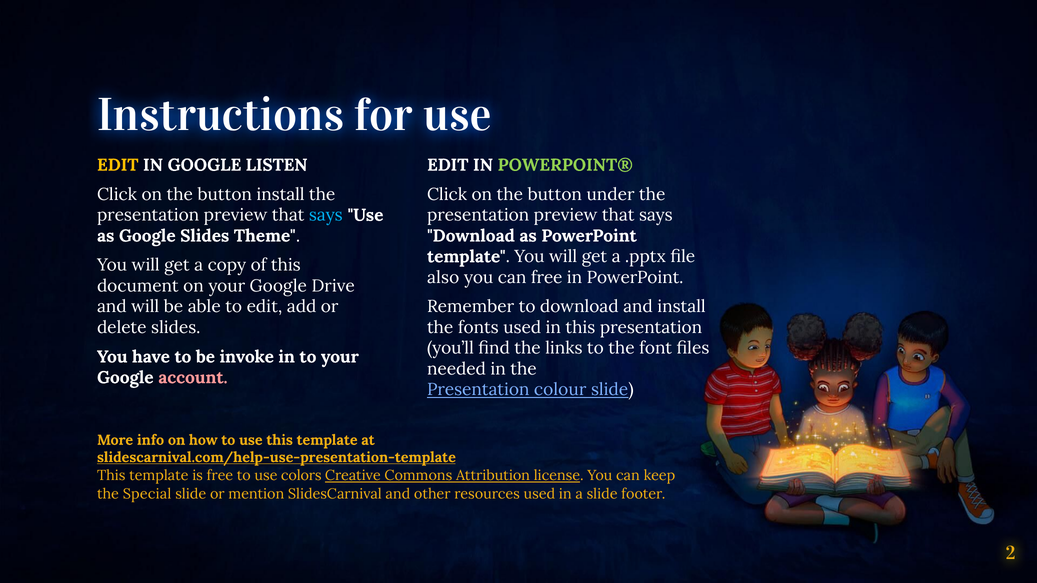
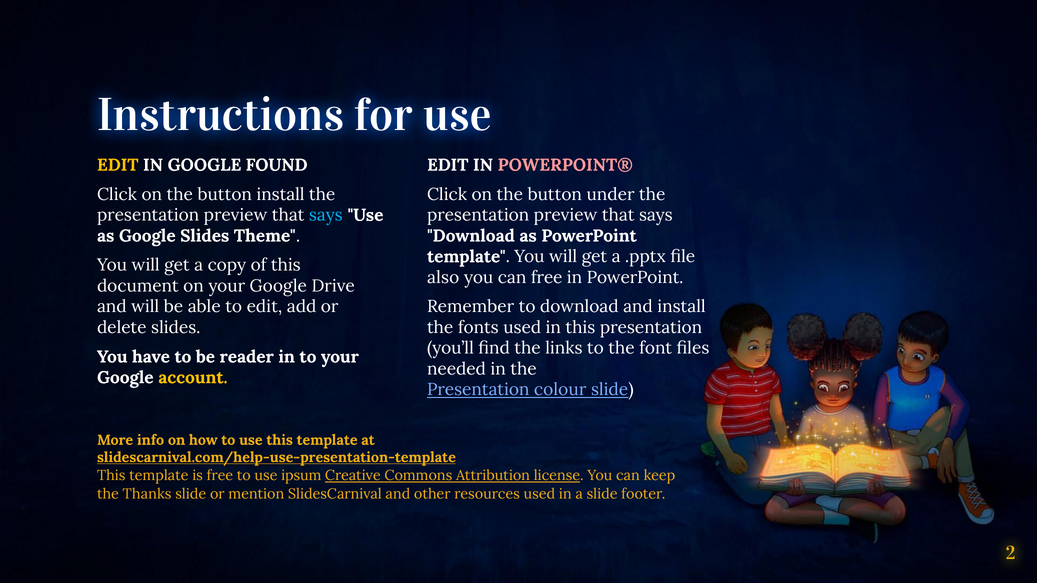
LISTEN: LISTEN -> FOUND
POWERPOINT® colour: light green -> pink
invoke: invoke -> reader
account colour: pink -> yellow
colors: colors -> ipsum
Special: Special -> Thanks
